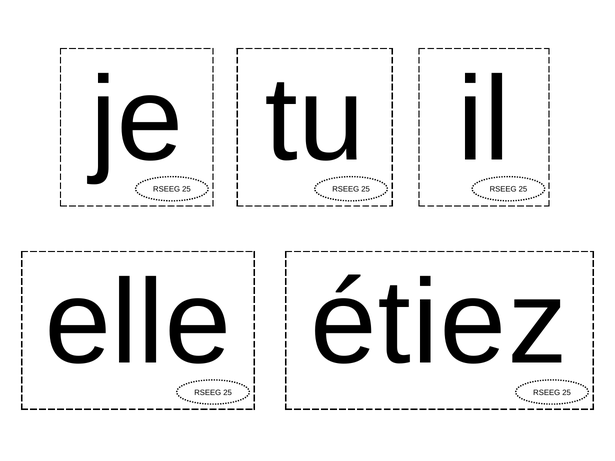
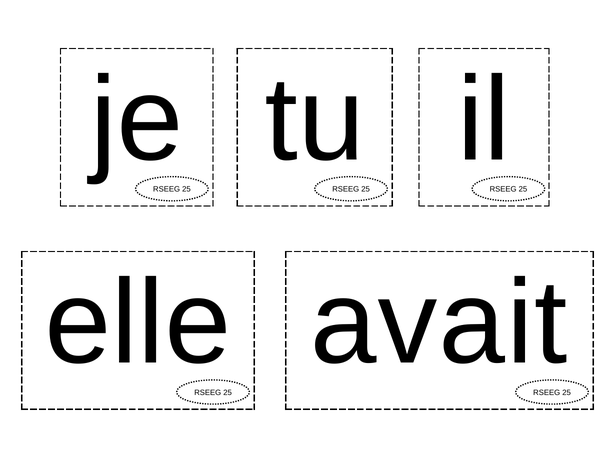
étiez: étiez -> avait
